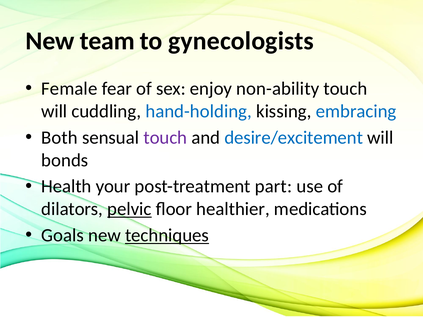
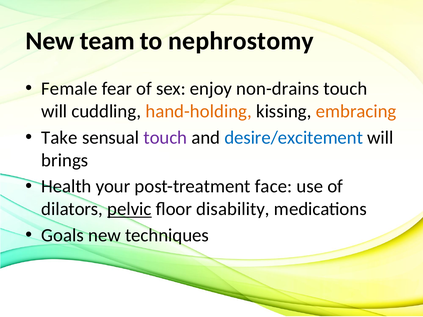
gynecologists: gynecologists -> nephrostomy
non-ability: non-ability -> non-drains
hand-holding colour: blue -> orange
embracing colour: blue -> orange
Both: Both -> Take
bonds: bonds -> brings
part: part -> face
healthier: healthier -> disability
techniques underline: present -> none
